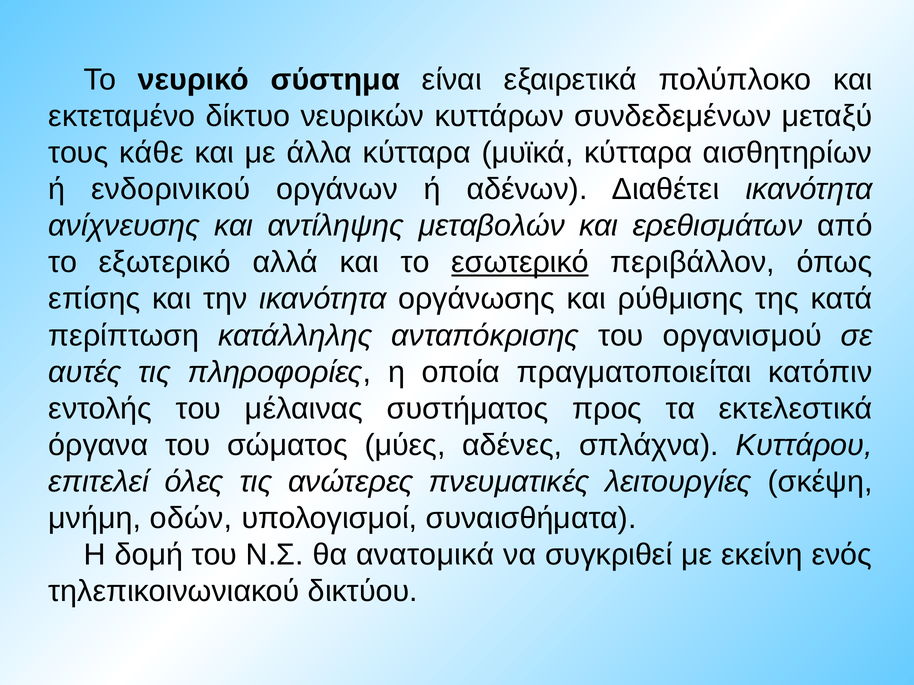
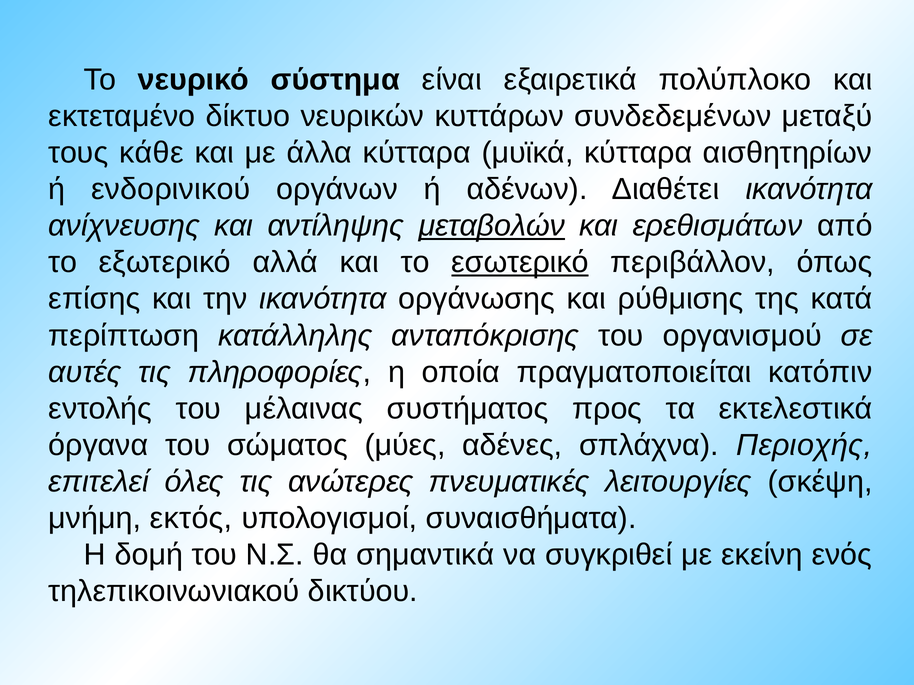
μεταβολών underline: none -> present
Κυττάρου: Κυττάρου -> Περιοχής
οδών: οδών -> εκτός
ανατομικά: ανατομικά -> σημαντικά
